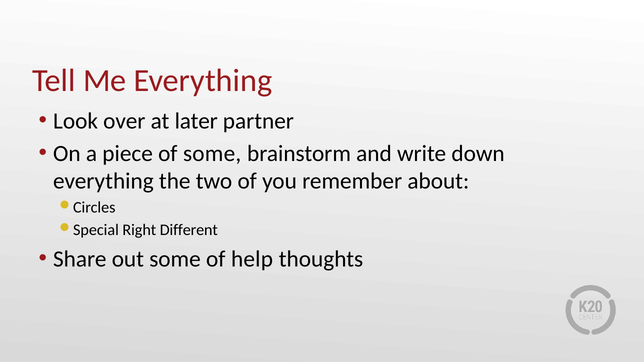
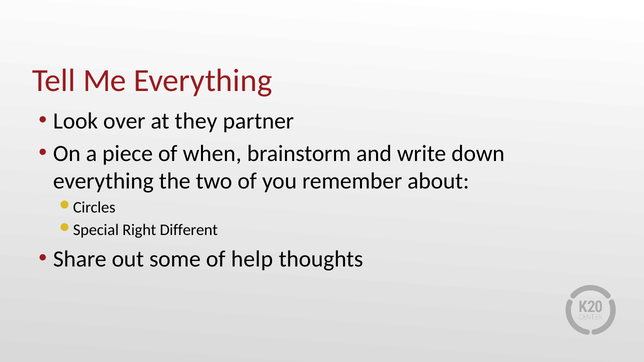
later: later -> they
of some: some -> when
